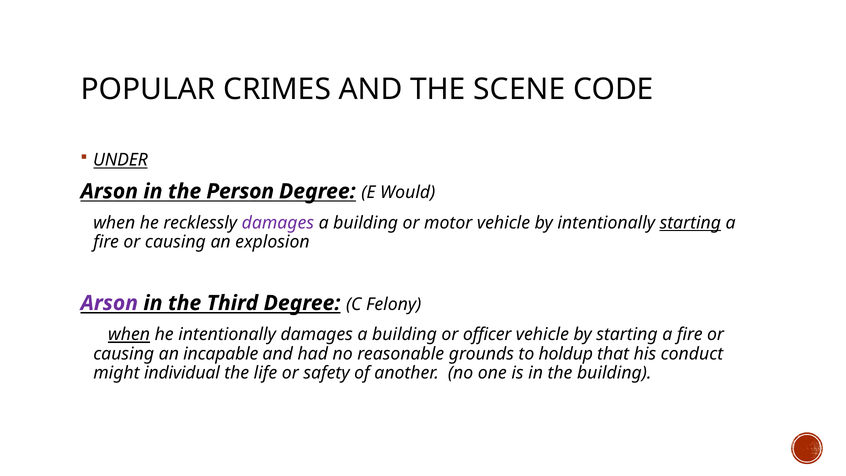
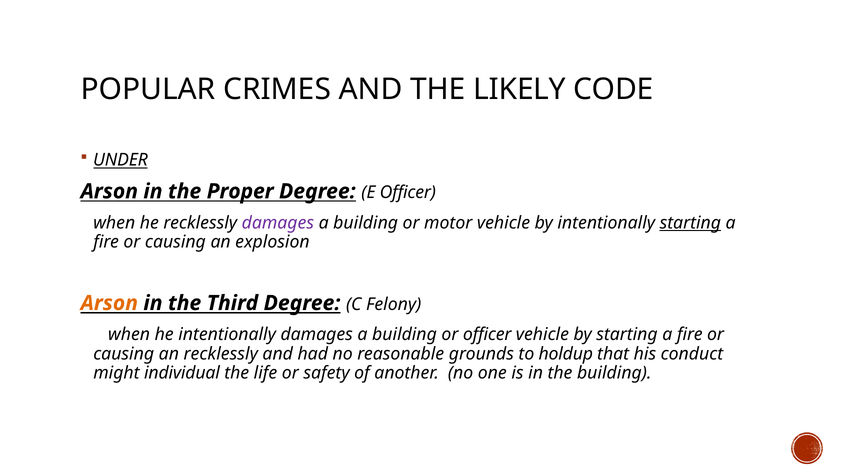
SCENE: SCENE -> LIKELY
Person: Person -> Proper
E Would: Would -> Officer
Arson at (109, 303) colour: purple -> orange
when at (129, 335) underline: present -> none
an incapable: incapable -> recklessly
